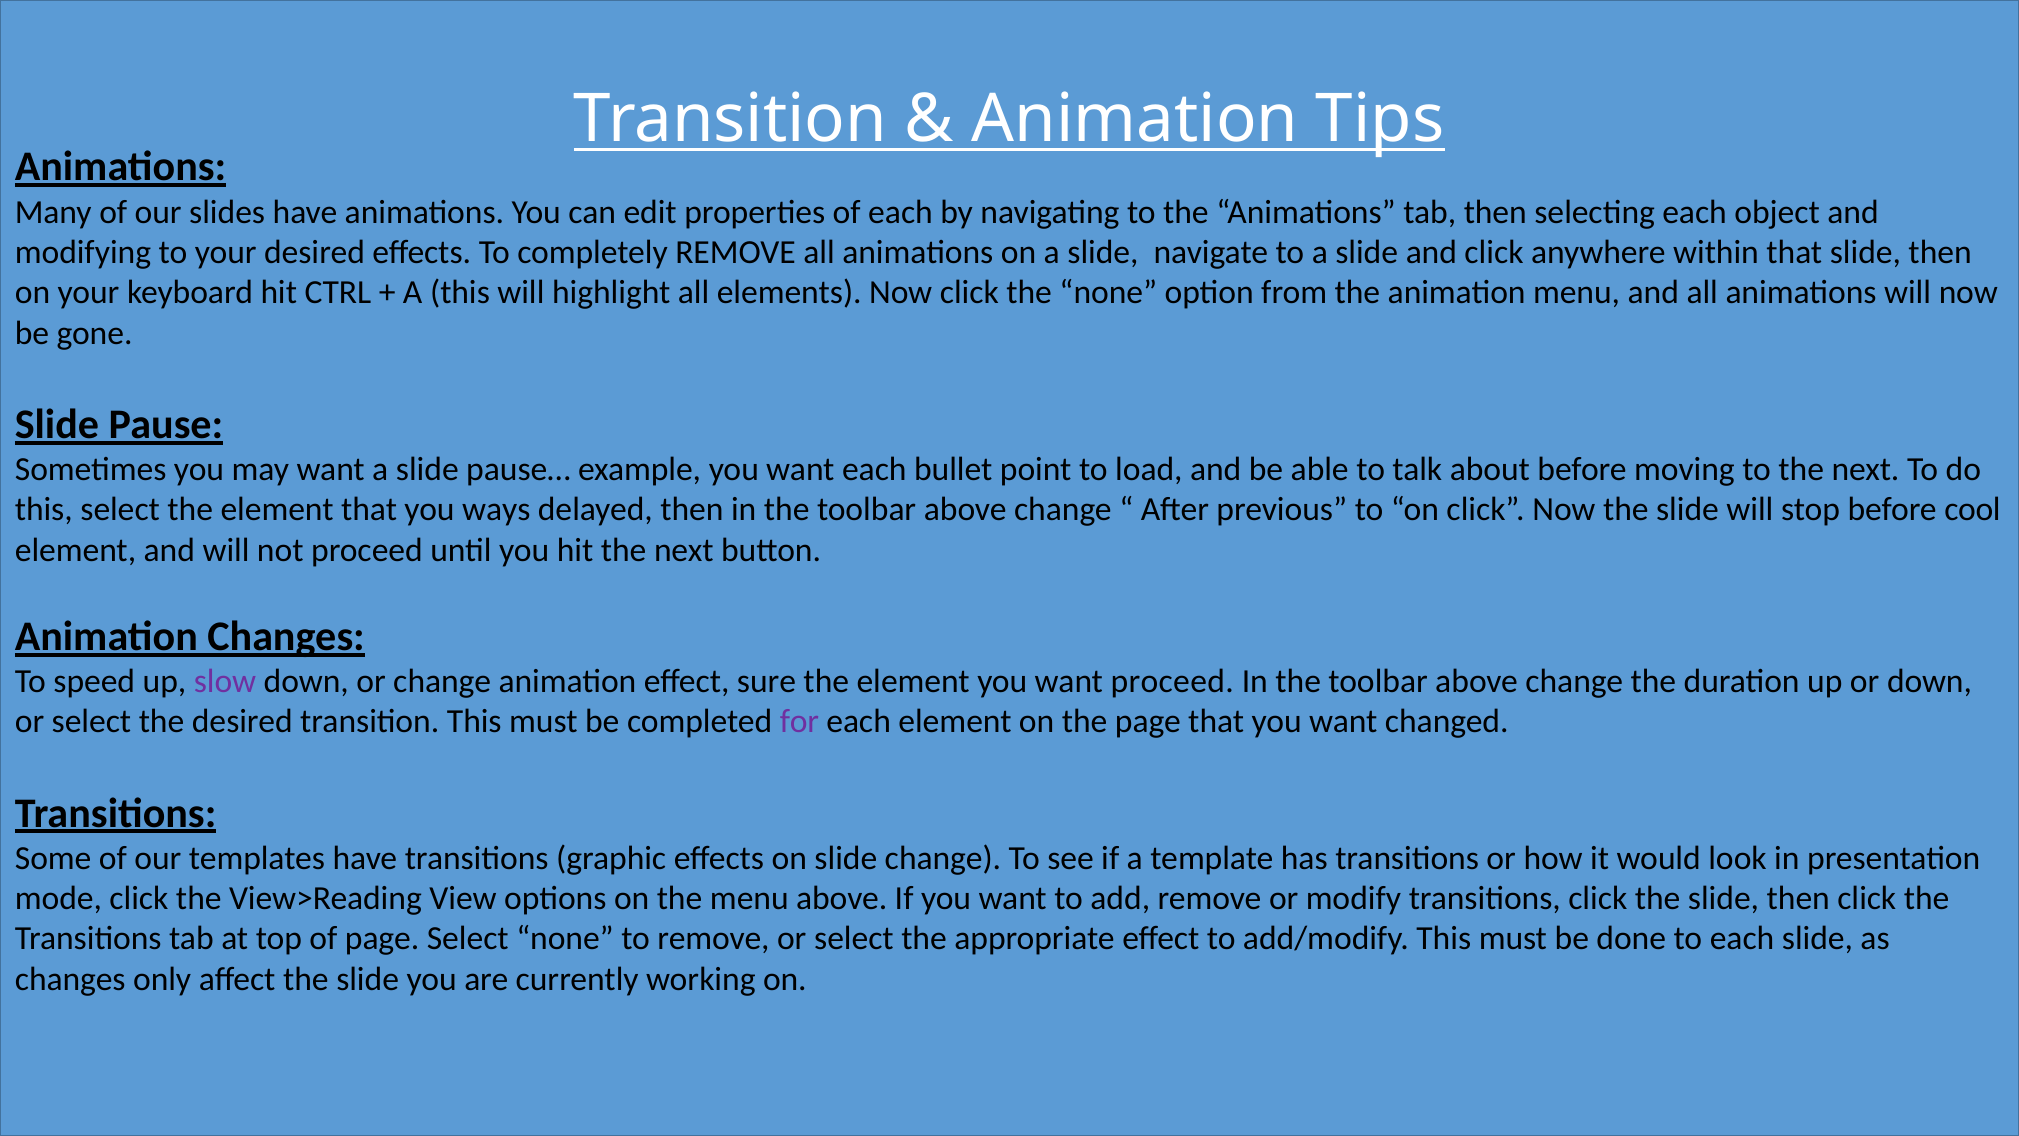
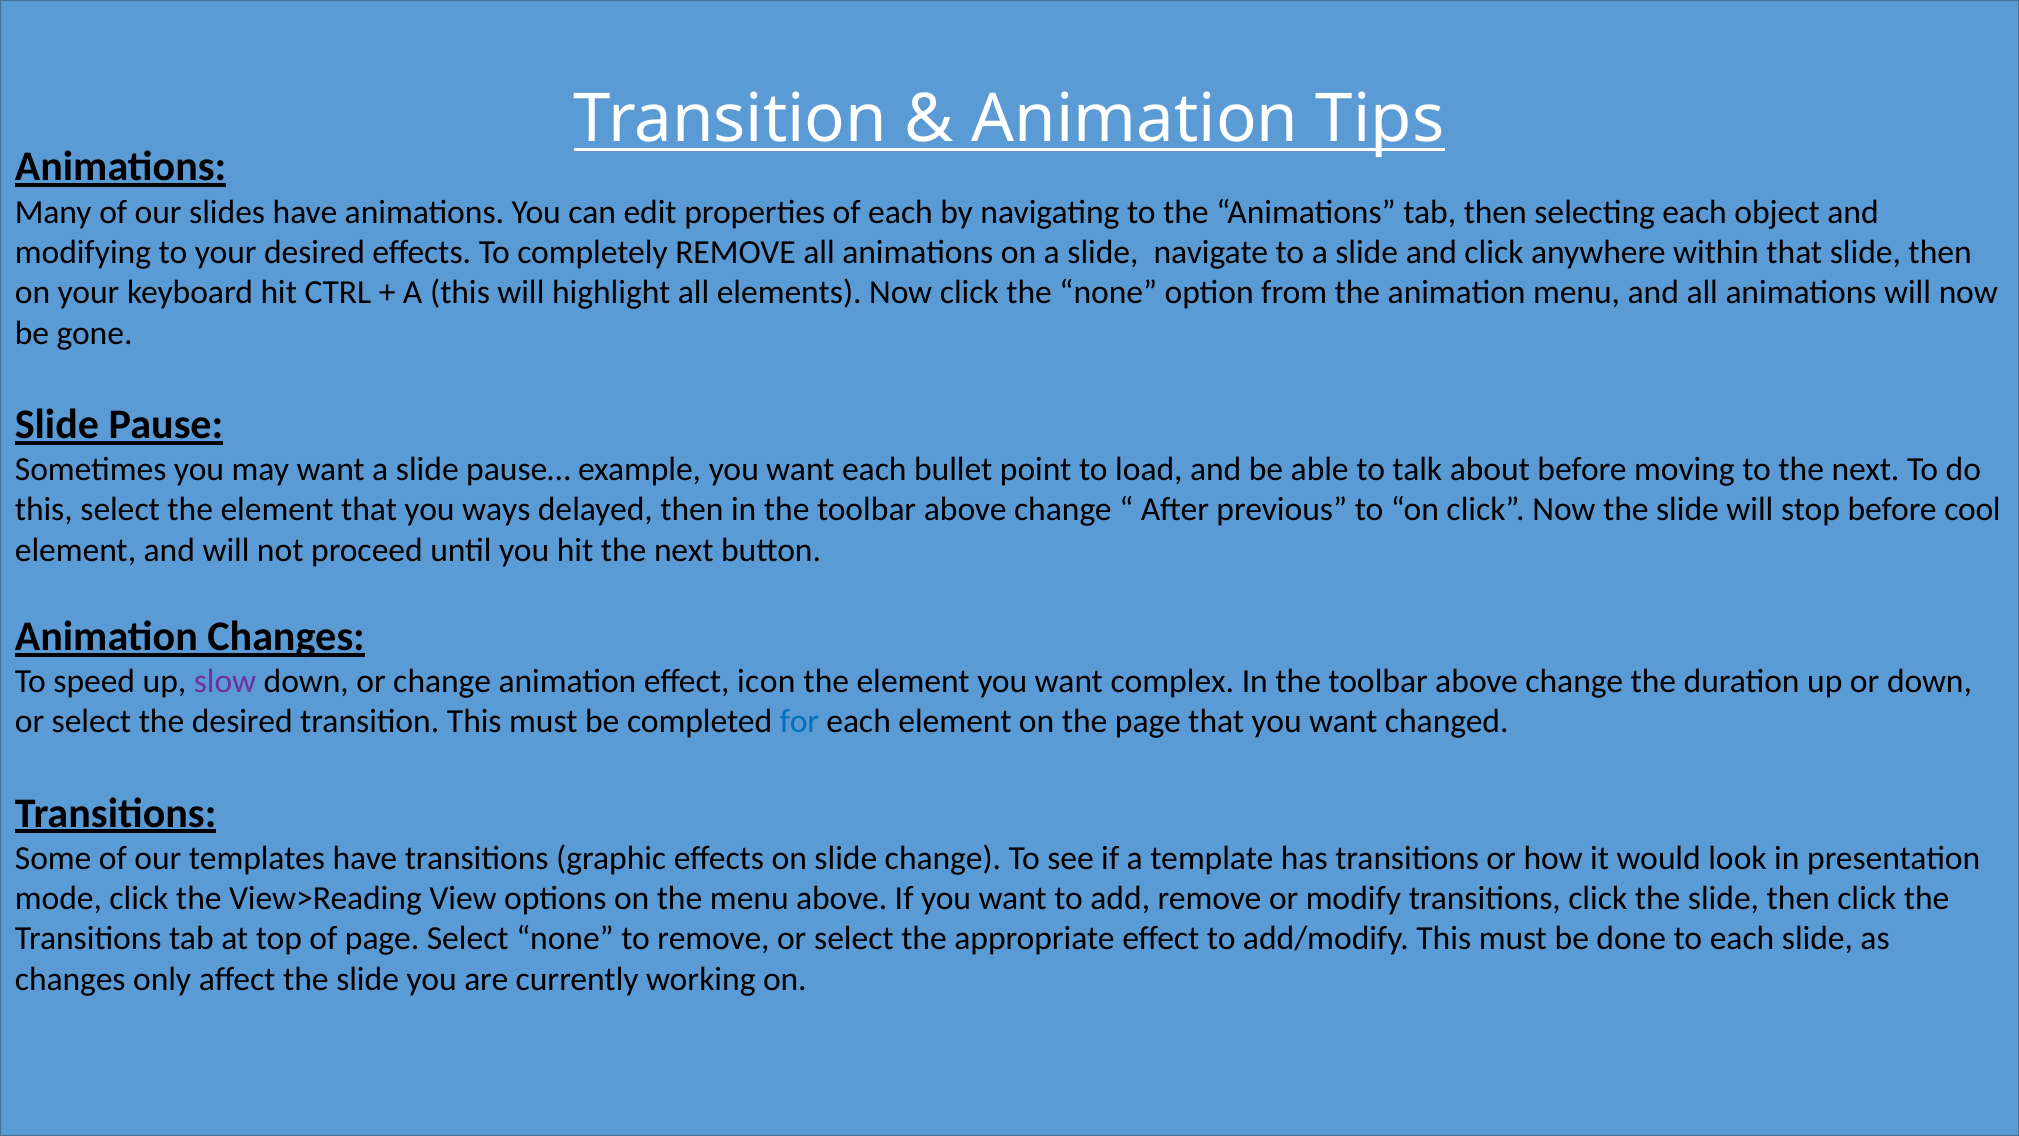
sure: sure -> icon
want proceed: proceed -> complex
for colour: purple -> blue
